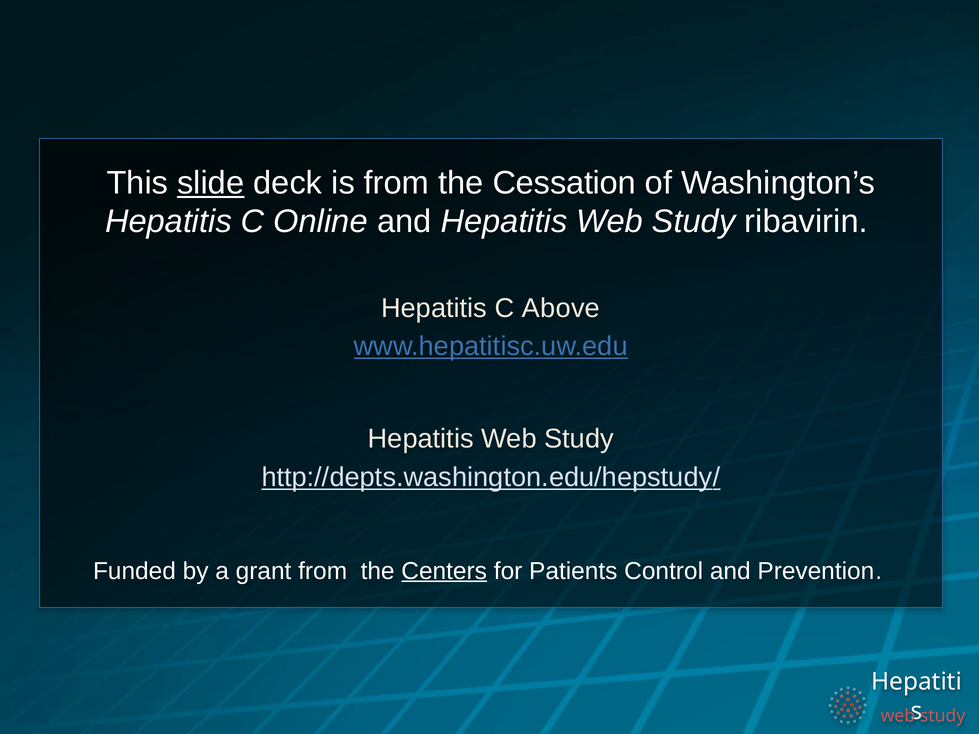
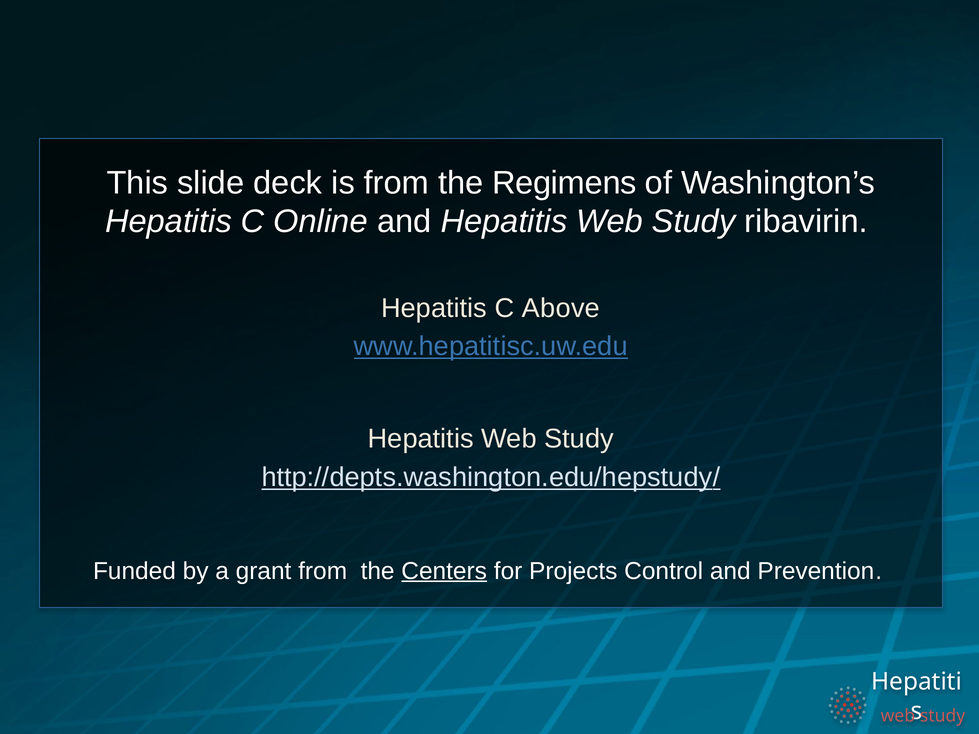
slide underline: present -> none
Cessation: Cessation -> Regimens
Patients: Patients -> Projects
